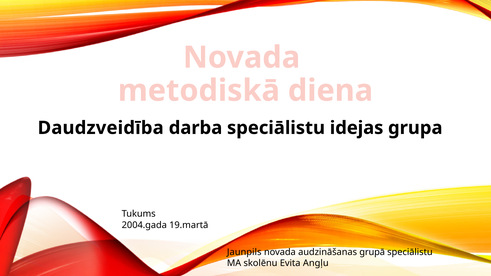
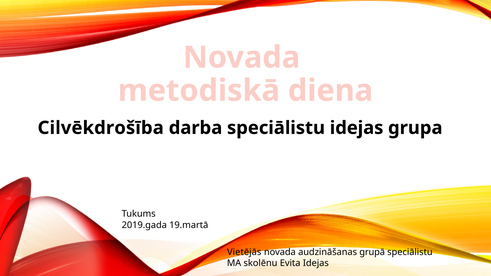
Daudzveidība: Daudzveidība -> Cilvēkdrošība
2004.gada: 2004.gada -> 2019.gada
Jaunpils: Jaunpils -> Vietējās
Evita Angļu: Angļu -> Idejas
